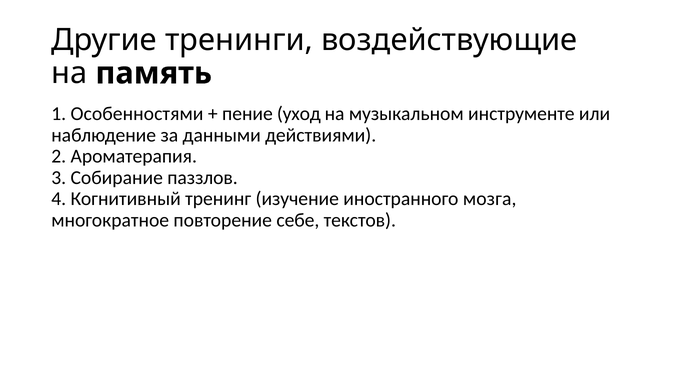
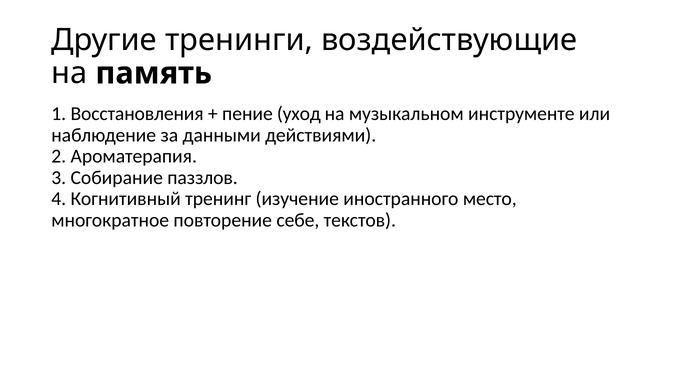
Особенностями: Особенностями -> Восстановления
мозга: мозга -> место
